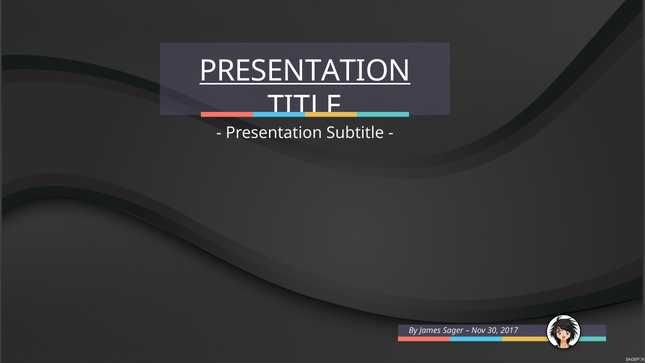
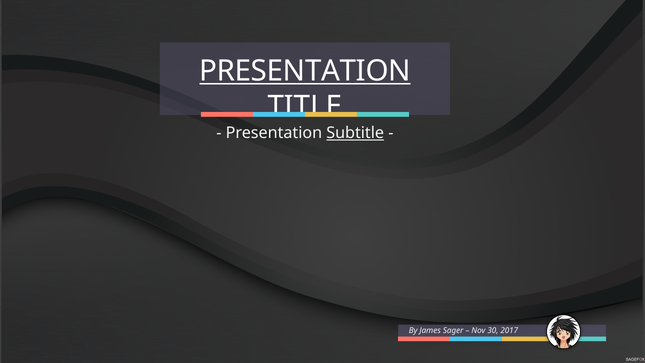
Subtitle underline: none -> present
